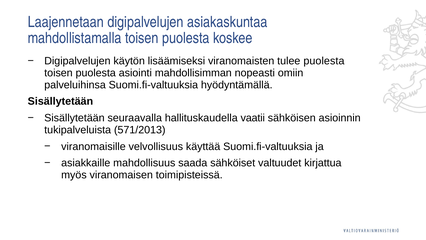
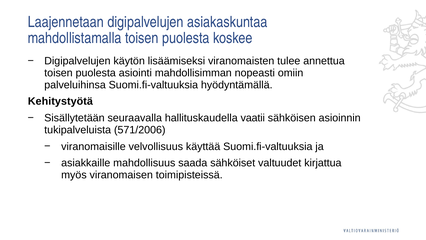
tulee puolesta: puolesta -> annettua
Sisällytetään at (60, 101): Sisällytetään -> Kehitystyötä
571/2013: 571/2013 -> 571/2006
